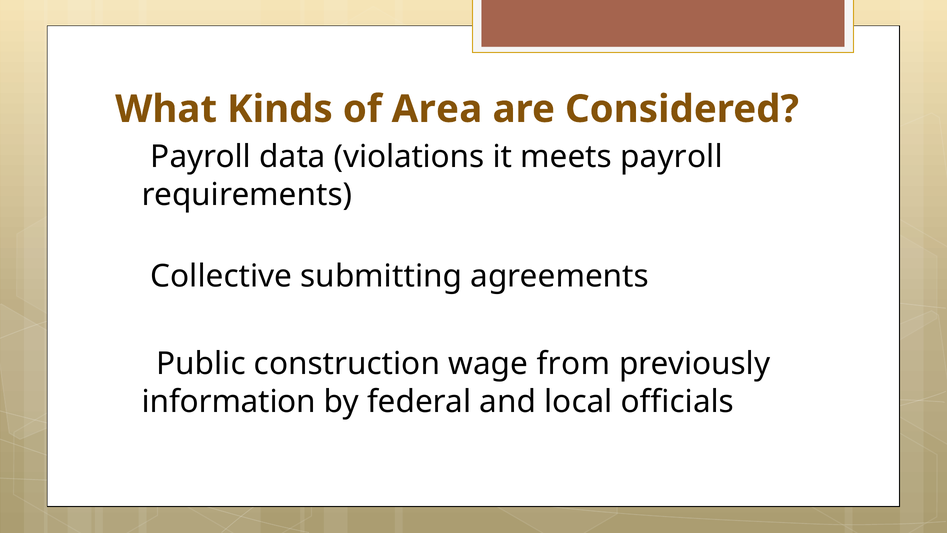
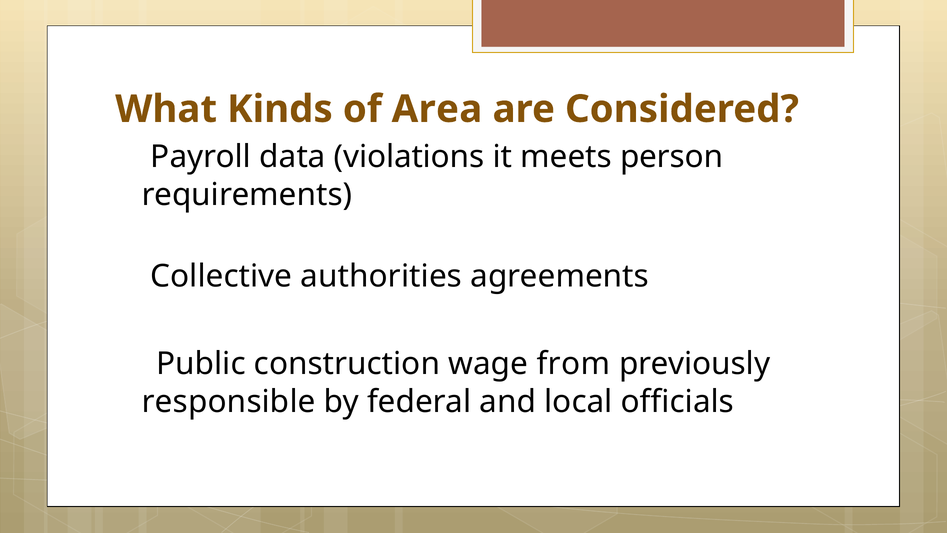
payroll: payroll -> person
submitting: submitting -> authorities
information: information -> responsible
